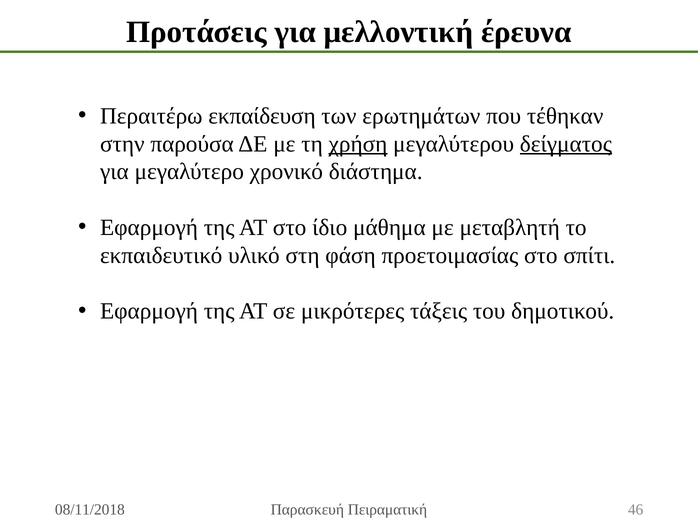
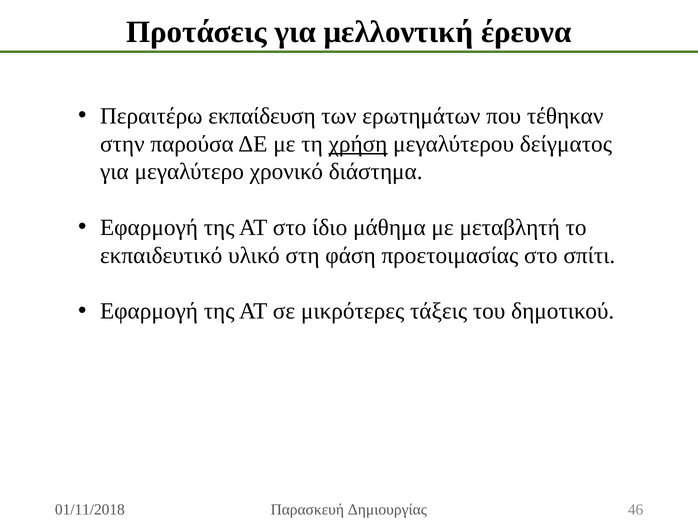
δείγματος underline: present -> none
08/11/2018: 08/11/2018 -> 01/11/2018
Πειραματική: Πειραματική -> Δημιουργίας
